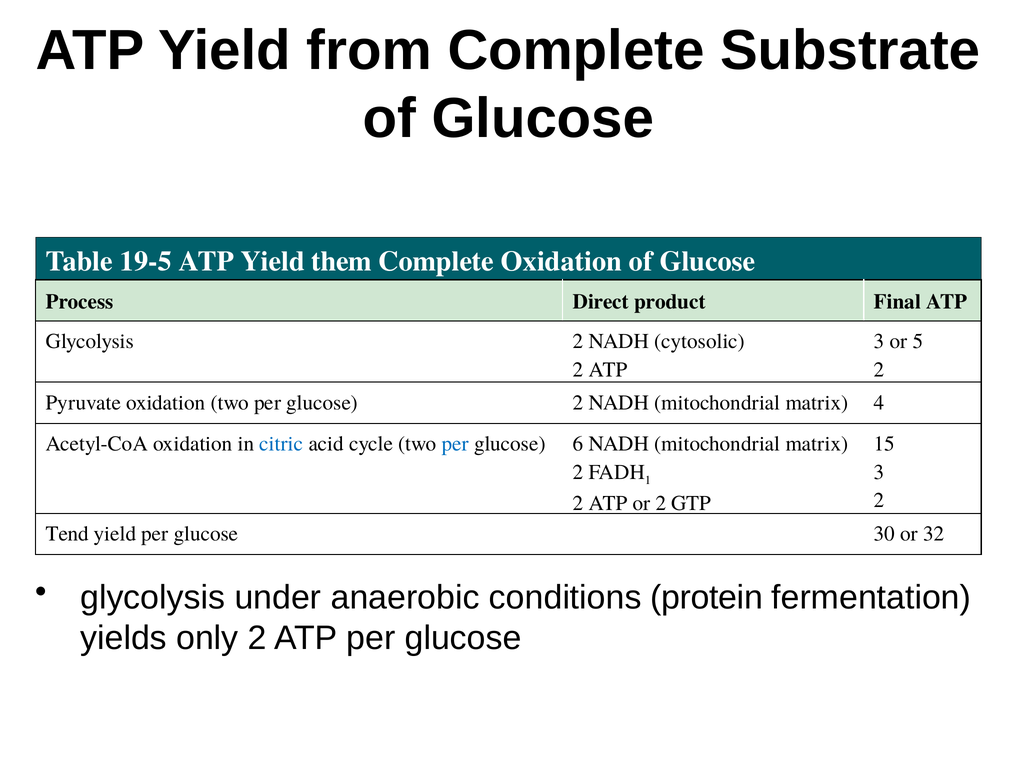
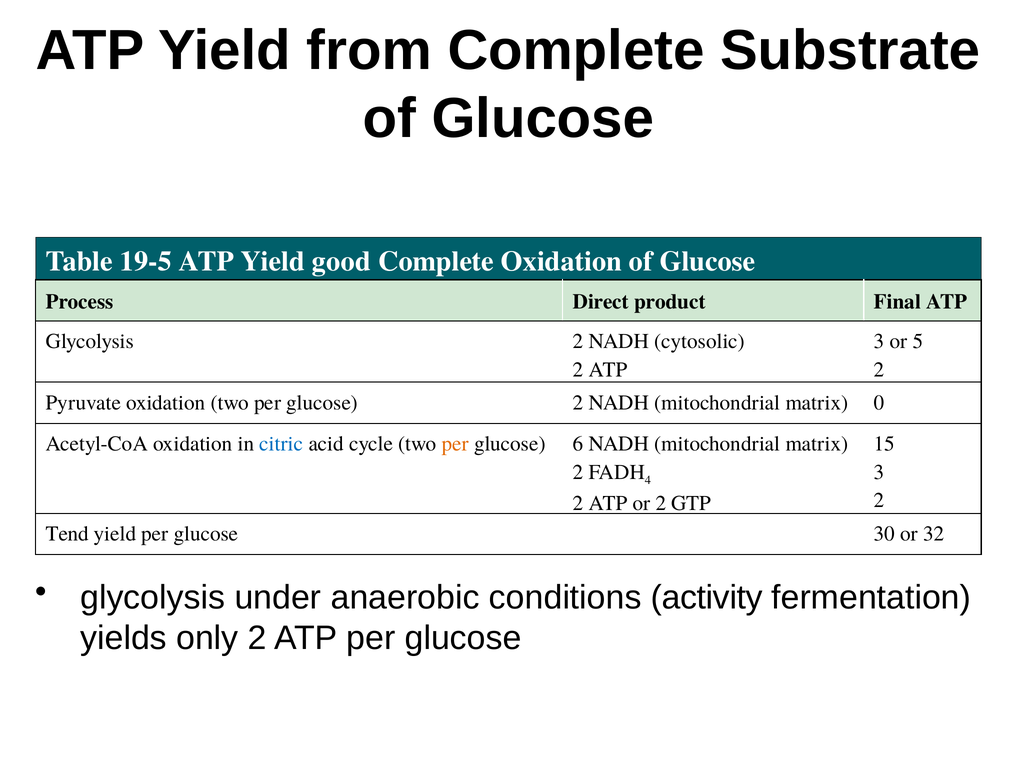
them: them -> good
4: 4 -> 0
per at (455, 444) colour: blue -> orange
1: 1 -> 4
protein: protein -> activity
